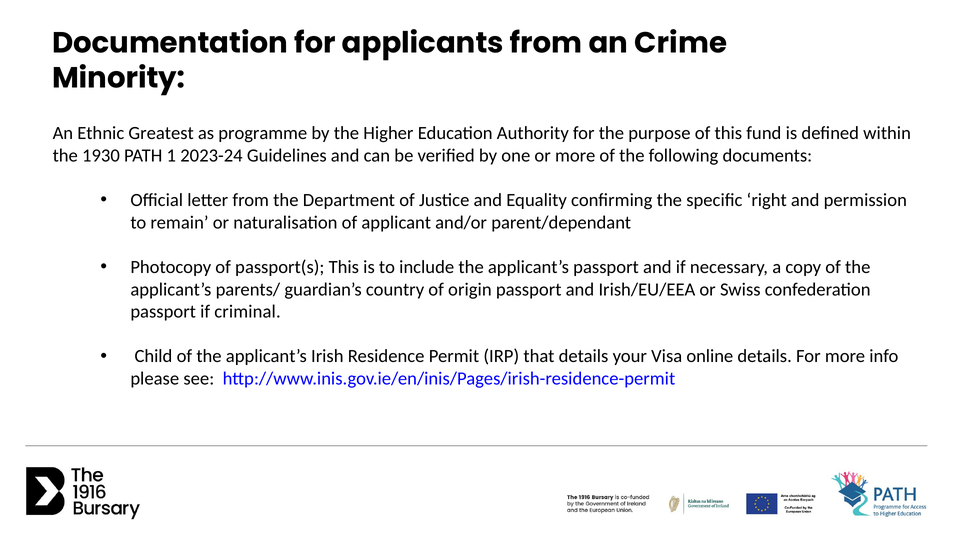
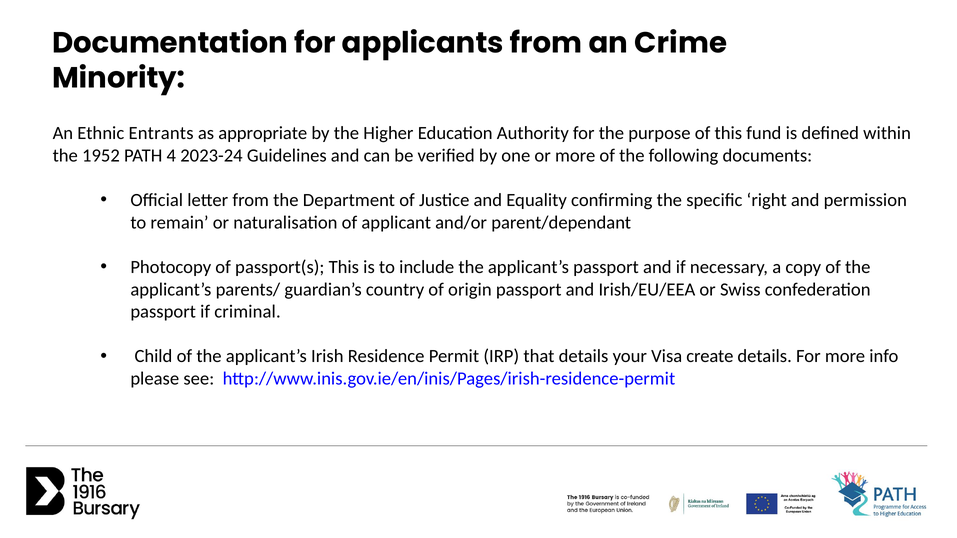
Greatest: Greatest -> Entrants
programme: programme -> appropriate
1930: 1930 -> 1952
1: 1 -> 4
online: online -> create
